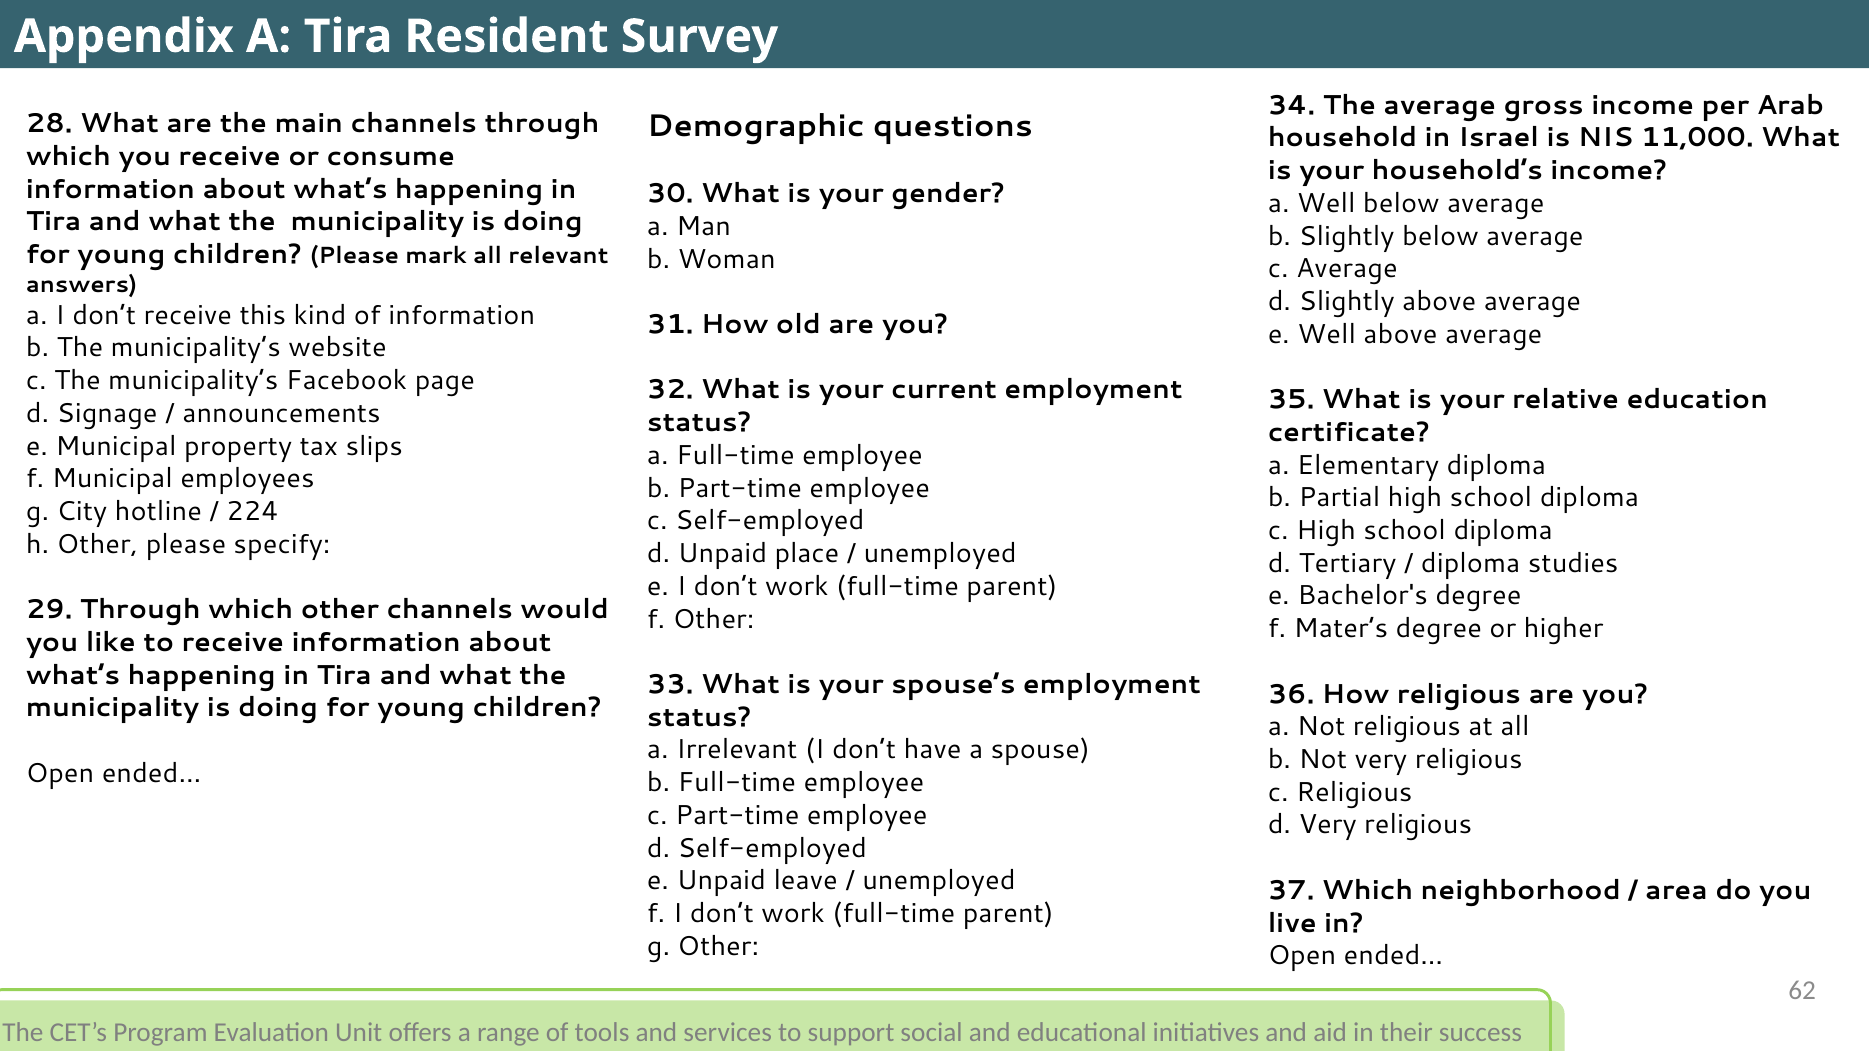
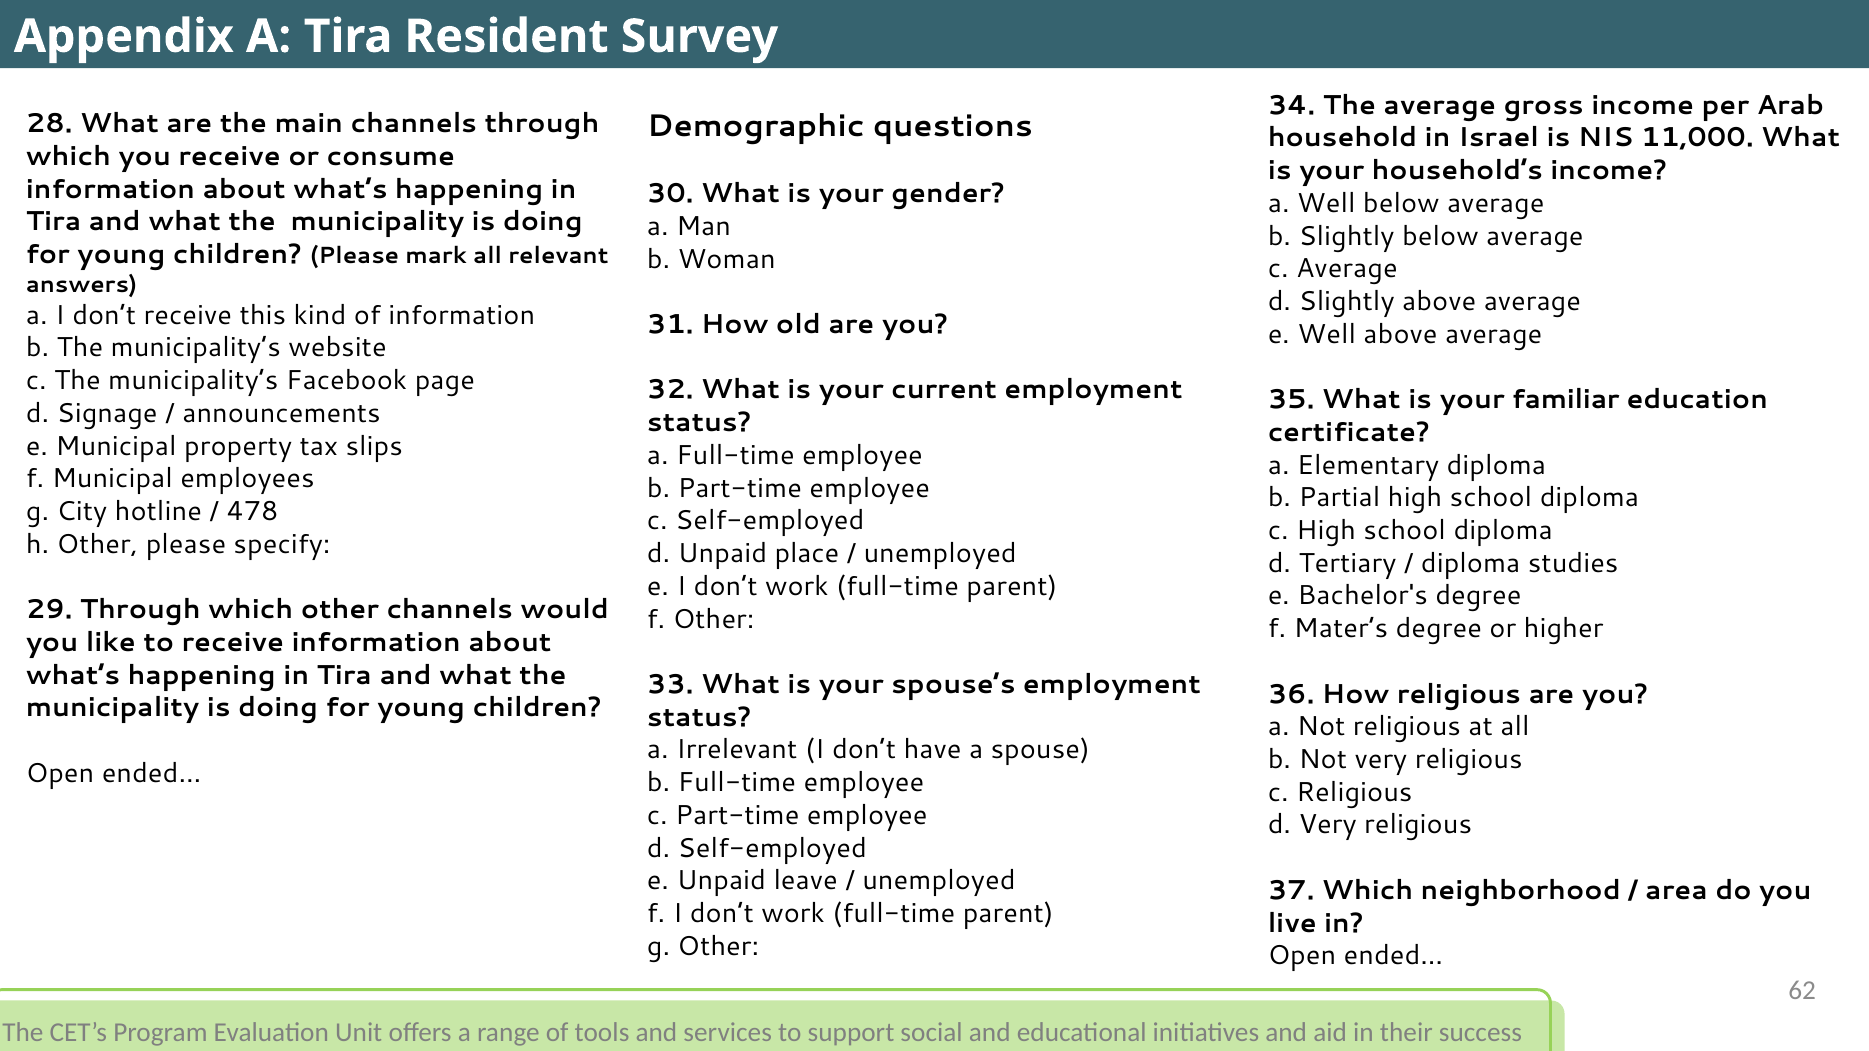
relative: relative -> familiar
224: 224 -> 478
